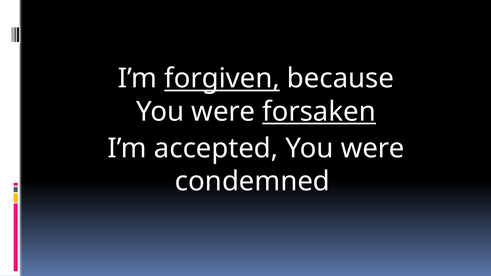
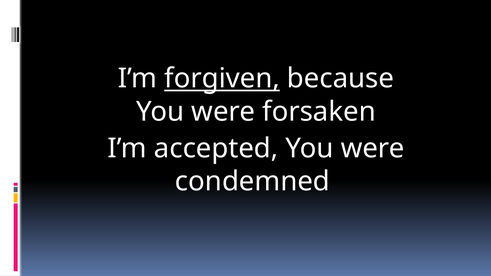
forsaken underline: present -> none
